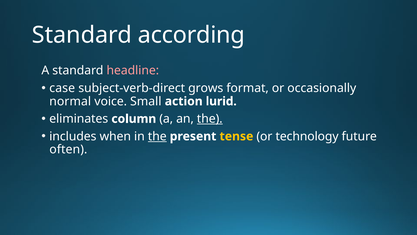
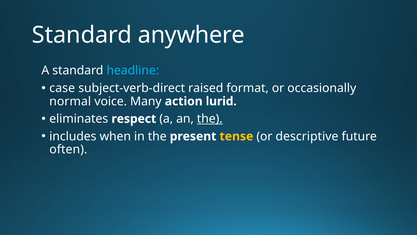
according: according -> anywhere
headline colour: pink -> light blue
grows: grows -> raised
Small: Small -> Many
column: column -> respect
the at (157, 136) underline: present -> none
technology: technology -> descriptive
